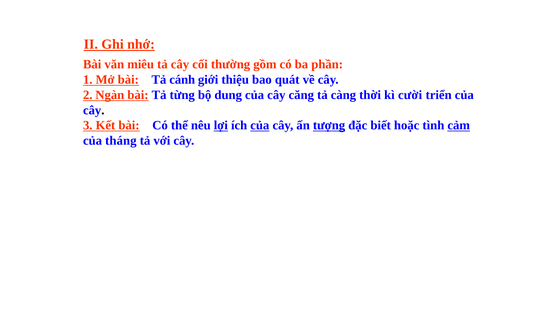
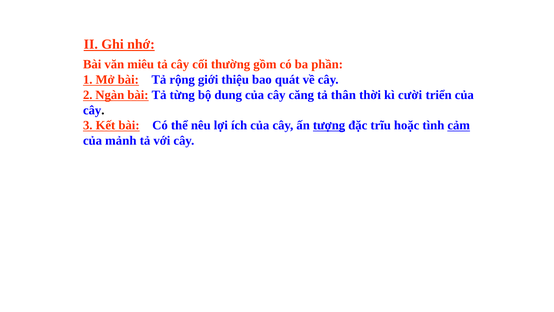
cánh: cánh -> rộng
càng: càng -> thân
lợi underline: present -> none
của at (260, 125) underline: present -> none
biết: biết -> trĩu
tháng: tháng -> mảnh
